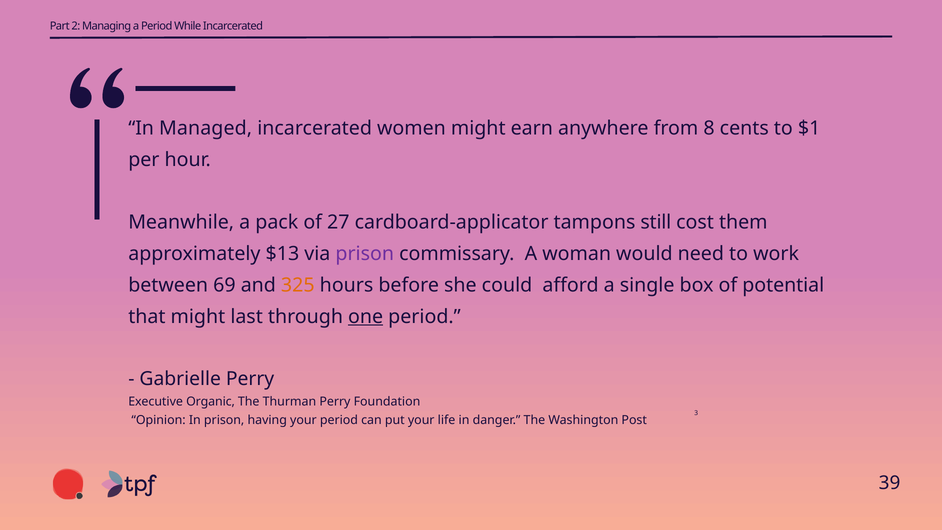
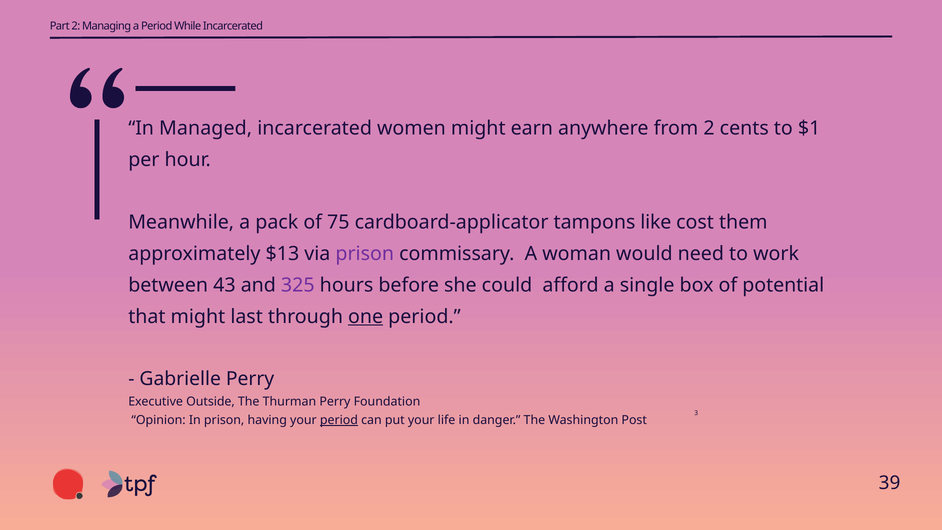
from 8: 8 -> 2
27: 27 -> 75
still: still -> like
69: 69 -> 43
325 colour: orange -> purple
Organic: Organic -> Outside
period at (339, 420) underline: none -> present
